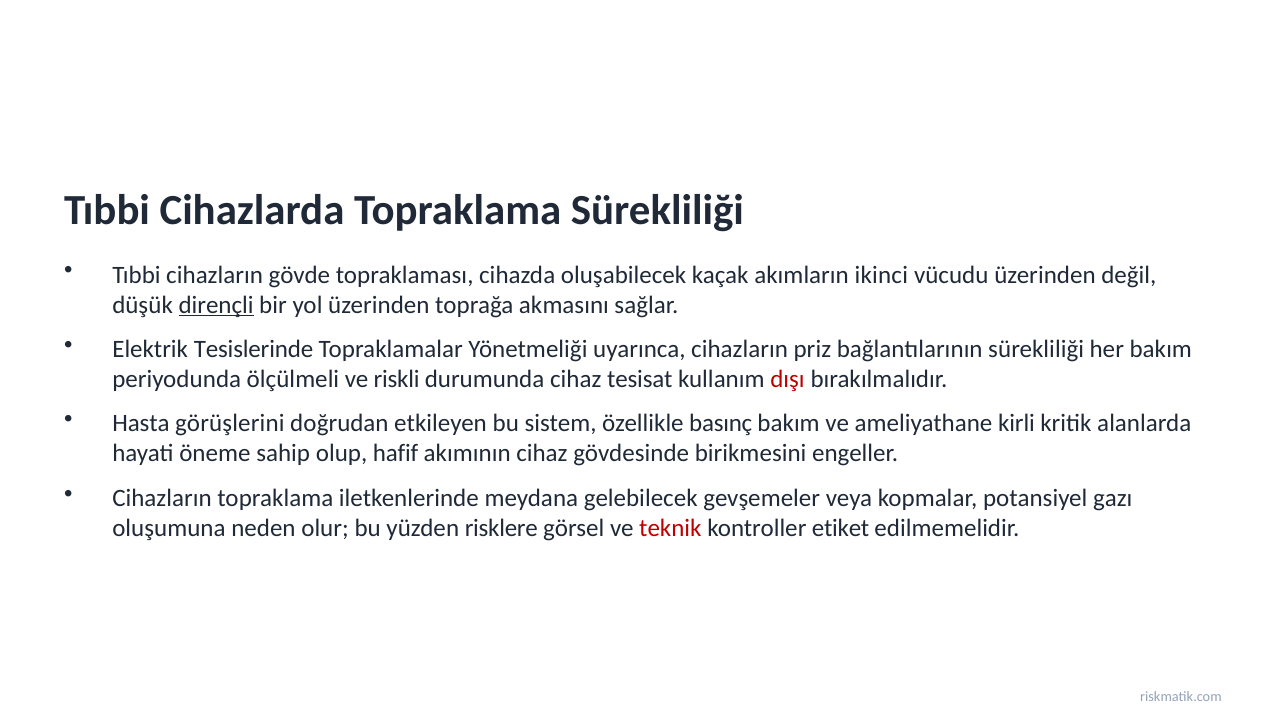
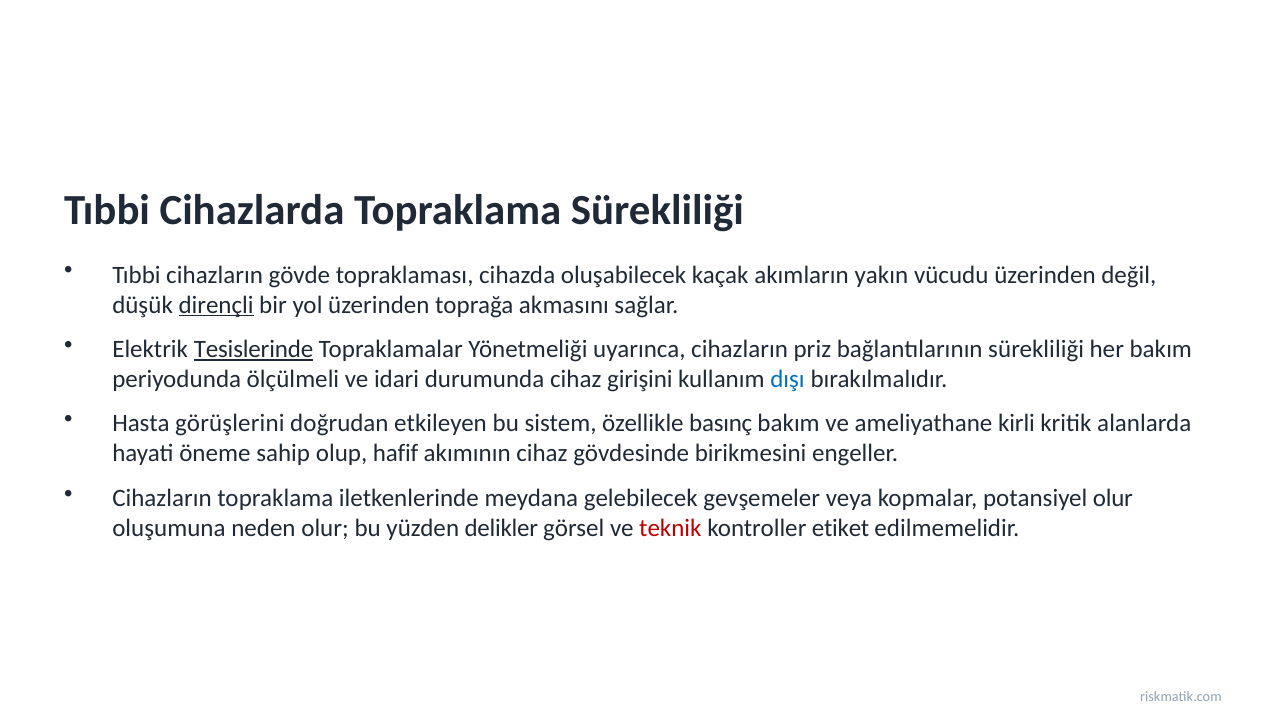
ikinci: ikinci -> yakın
Tesislerinde underline: none -> present
riskli: riskli -> idari
tesisat: tesisat -> girişini
dışı colour: red -> blue
potansiyel gazı: gazı -> olur
risklere: risklere -> delikler
